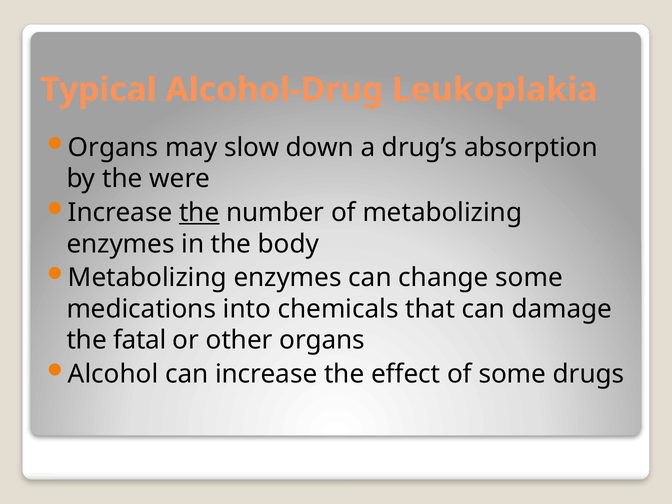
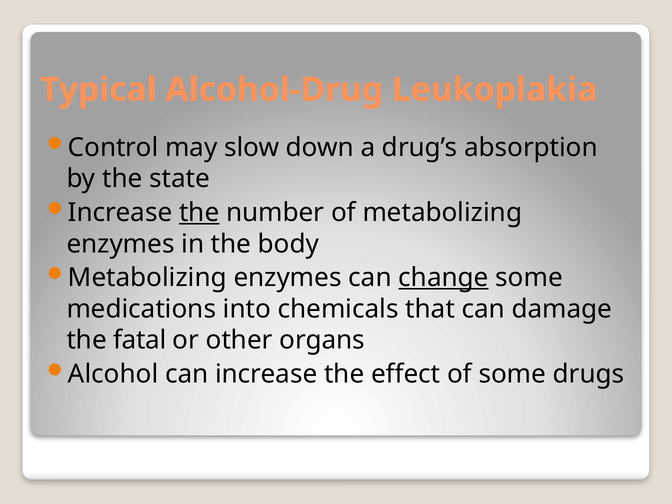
Organs at (113, 147): Organs -> Control
were: were -> state
change underline: none -> present
